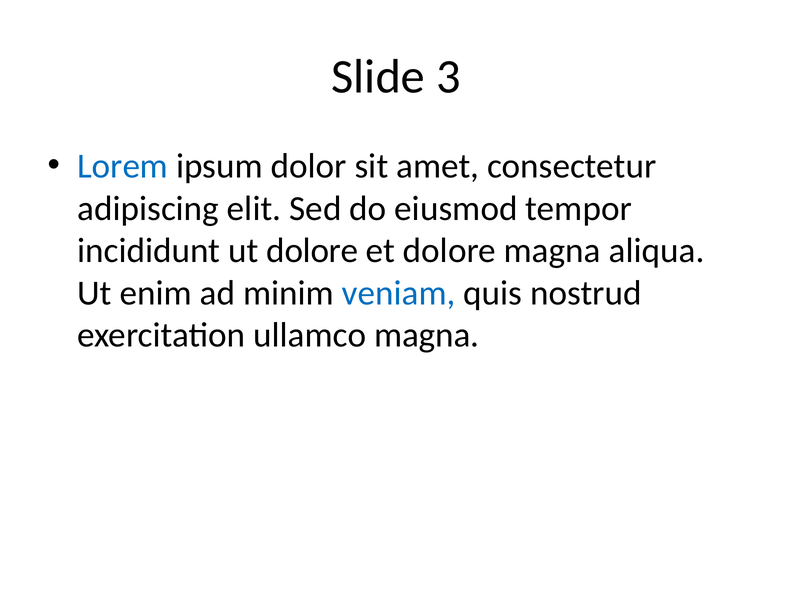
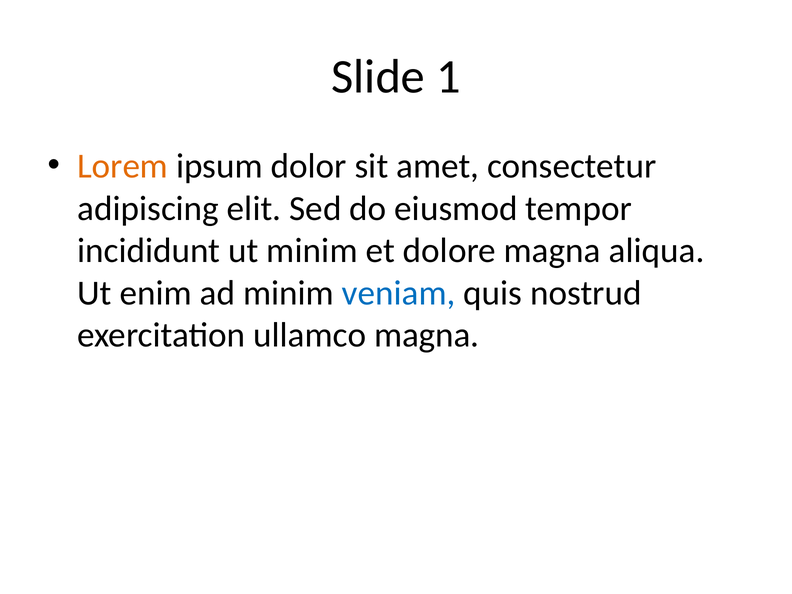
3: 3 -> 1
Lorem colour: blue -> orange
ut dolore: dolore -> minim
